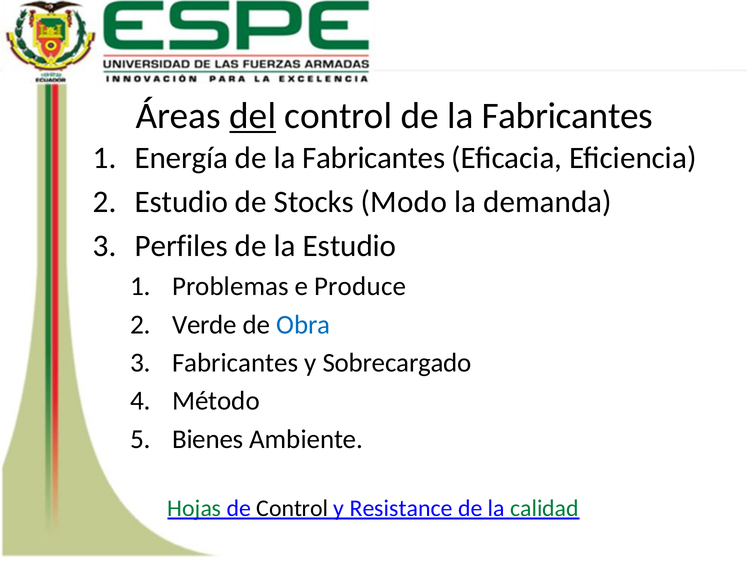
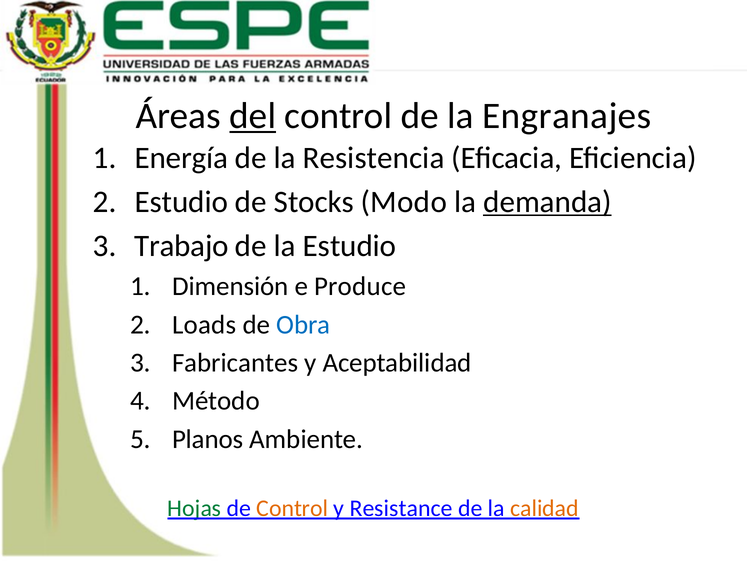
control de la Fabricantes: Fabricantes -> Engranajes
Fabricantes at (374, 158): Fabricantes -> Resistencia
demanda underline: none -> present
Perfiles: Perfiles -> Trabajo
Problemas: Problemas -> Dimensión
Verde: Verde -> Loads
Sobrecargado: Sobrecargado -> Aceptabilidad
Bienes: Bienes -> Planos
Control at (292, 508) colour: black -> orange
calidad colour: green -> orange
